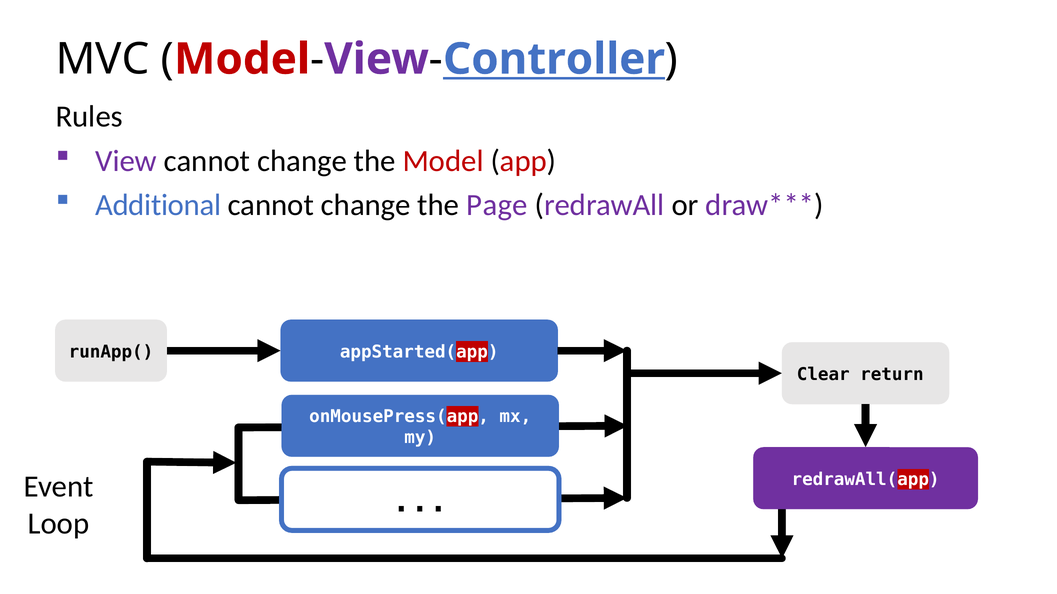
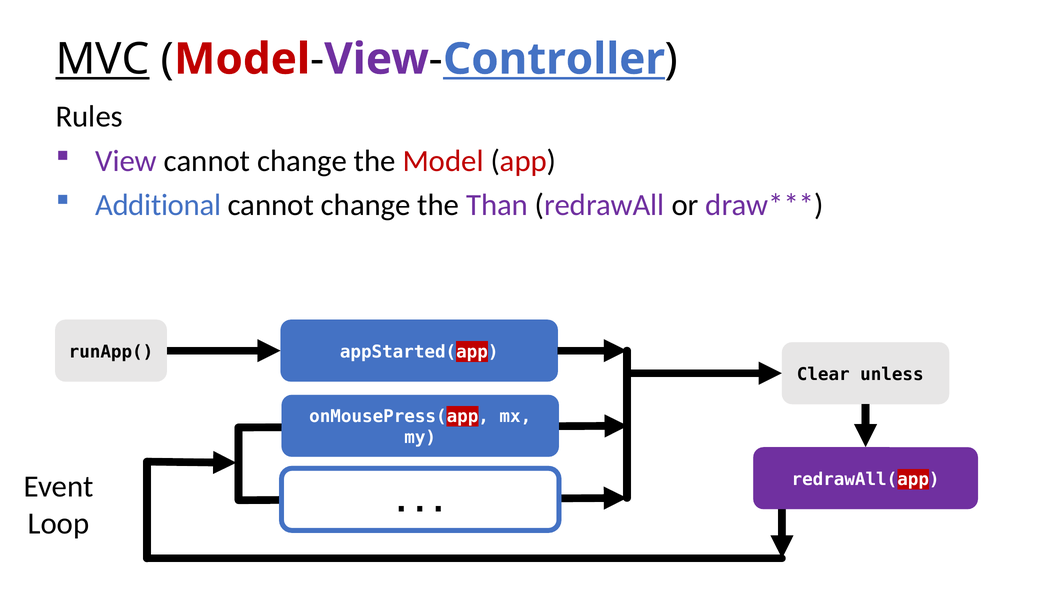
MVC underline: none -> present
Page: Page -> Than
return: return -> unless
